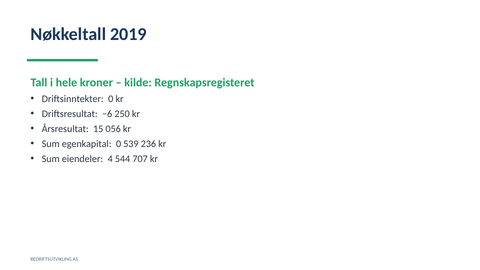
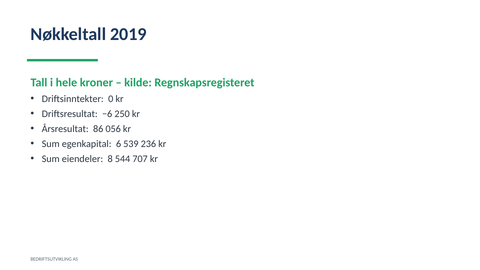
15: 15 -> 86
egenkapital 0: 0 -> 6
4: 4 -> 8
